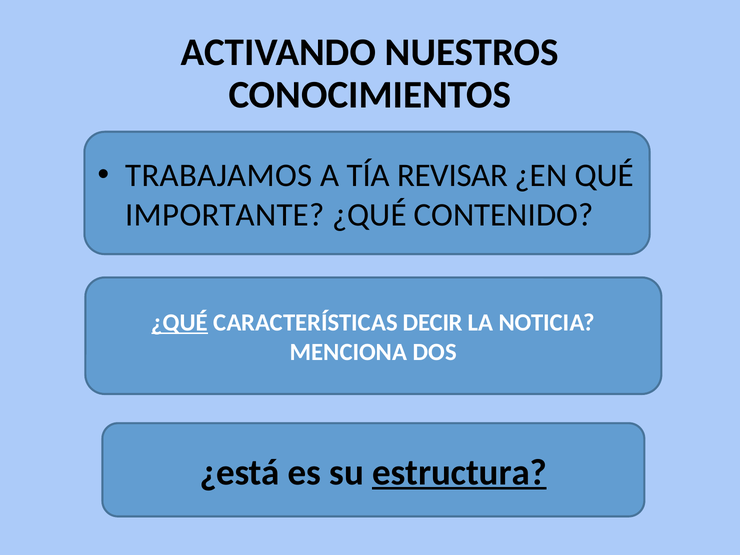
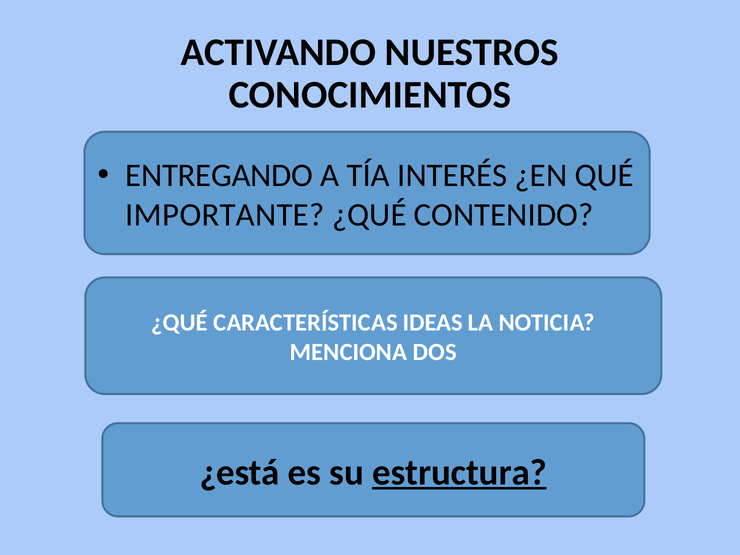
TRABAJAMOS: TRABAJAMOS -> ENTREGANDO
REVISAR: REVISAR -> INTERÉS
¿QUÉ at (180, 323) underline: present -> none
DECIR: DECIR -> IDEAS
